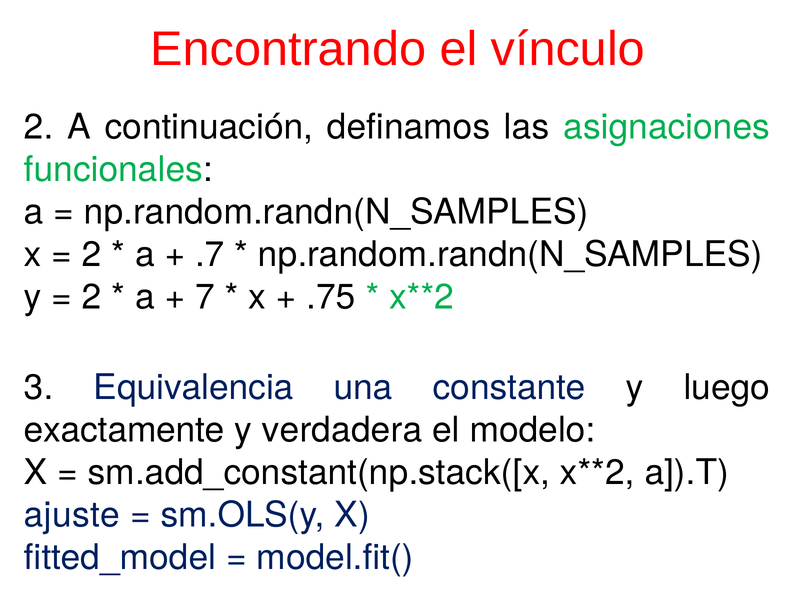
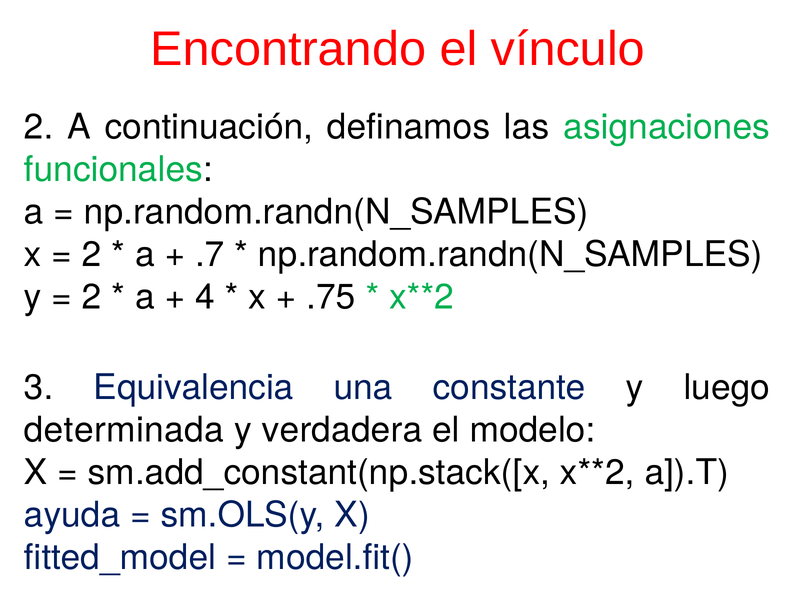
7: 7 -> 4
exactamente: exactamente -> determinada
ajuste: ajuste -> ayuda
